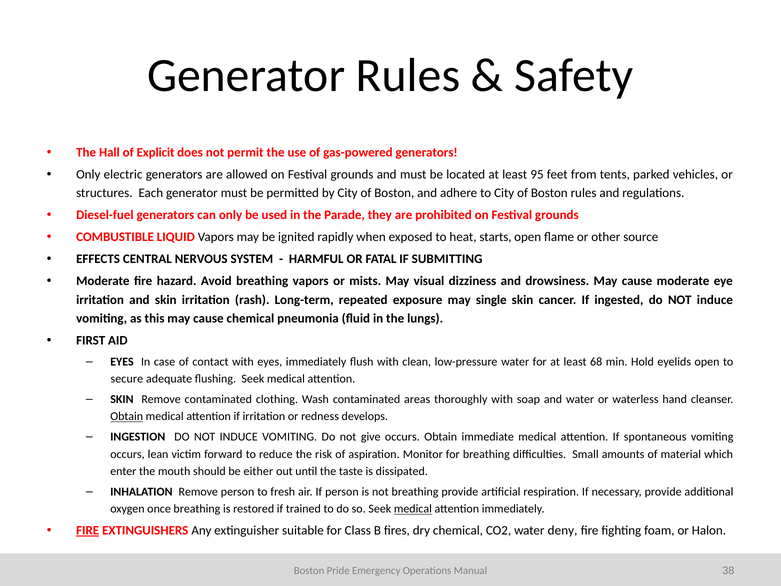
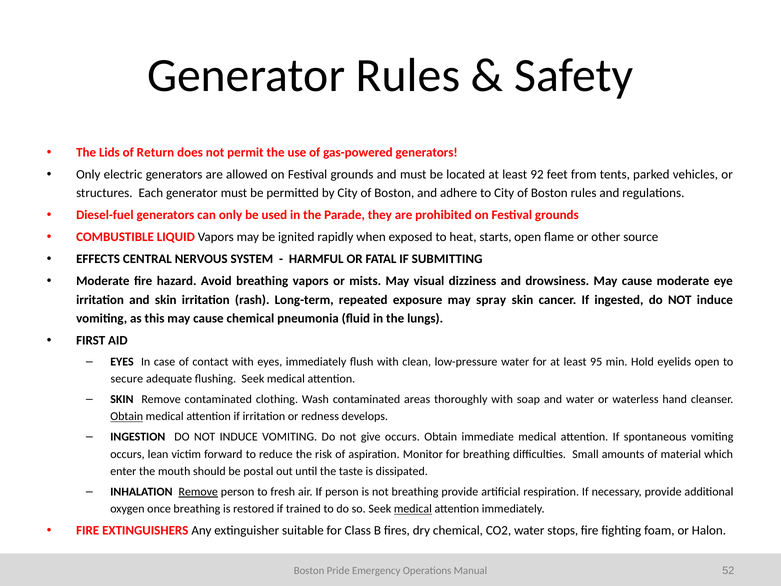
Hall: Hall -> Lids
Explicit: Explicit -> Return
95: 95 -> 92
single: single -> spray
68: 68 -> 95
either: either -> postal
Remove at (198, 492) underline: none -> present
FIRE at (88, 530) underline: present -> none
deny: deny -> stops
38: 38 -> 52
